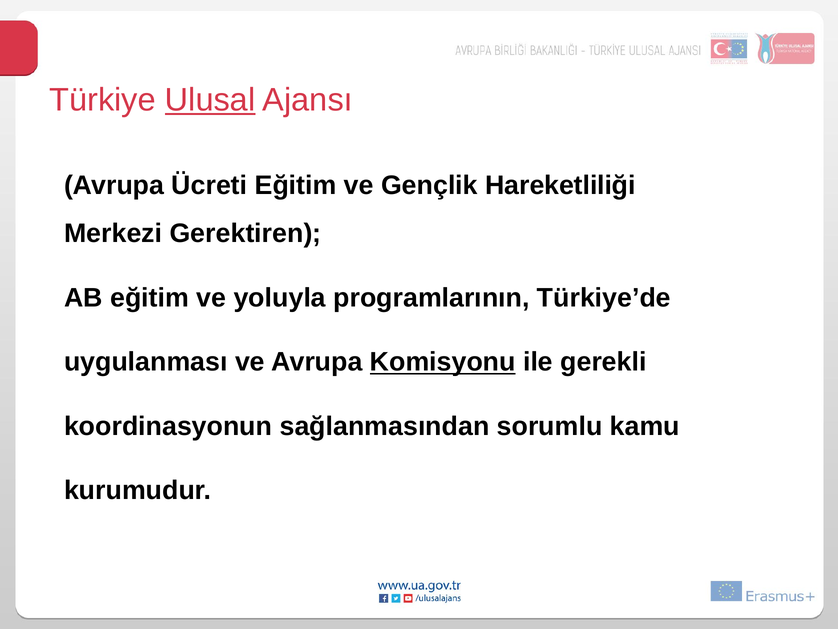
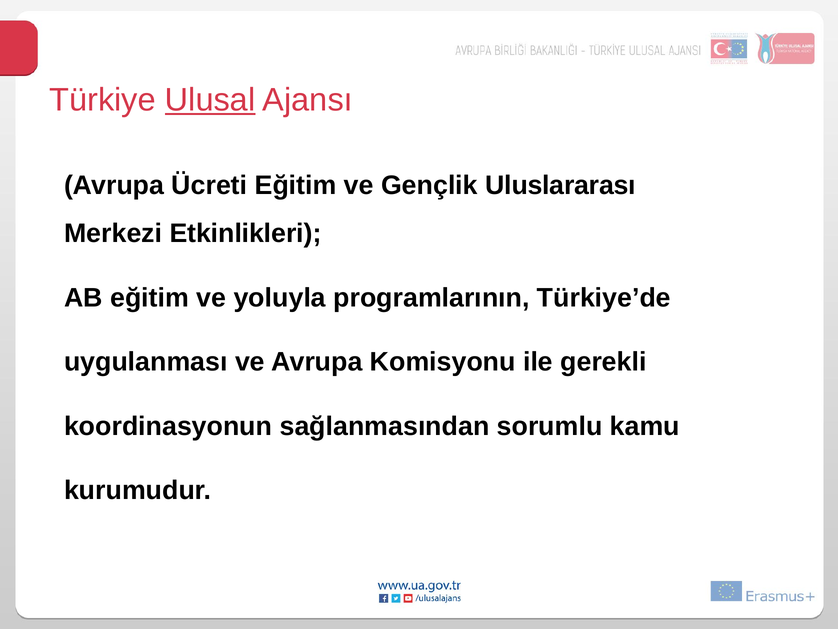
Hareketliliği: Hareketliliği -> Uluslararası
Gerektiren: Gerektiren -> Etkinlikleri
Komisyonu underline: present -> none
